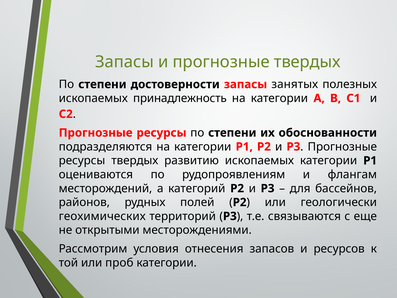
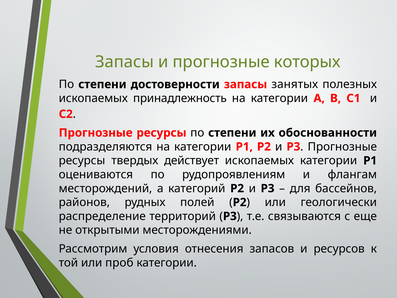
прогнозные твердых: твердых -> которых
развитию: развитию -> действует
геохимических: геохимических -> распределение
